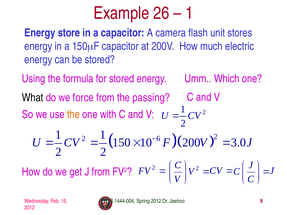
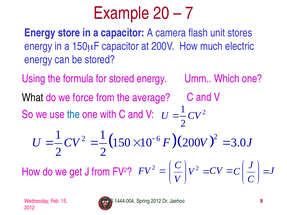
26: 26 -> 20
1 at (189, 13): 1 -> 7
passing: passing -> average
the at (73, 115) colour: orange -> blue
